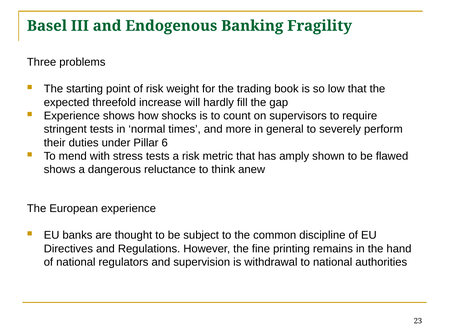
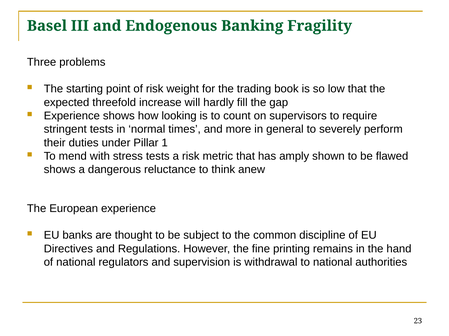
shocks: shocks -> looking
6: 6 -> 1
